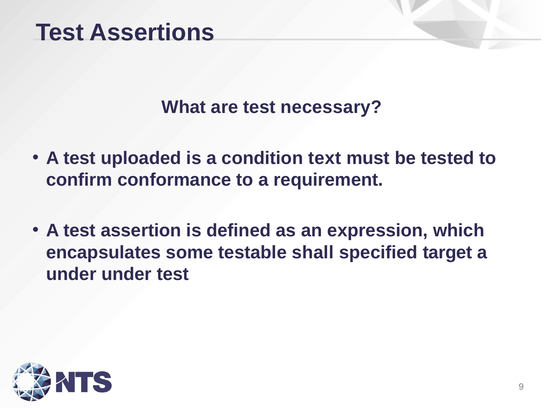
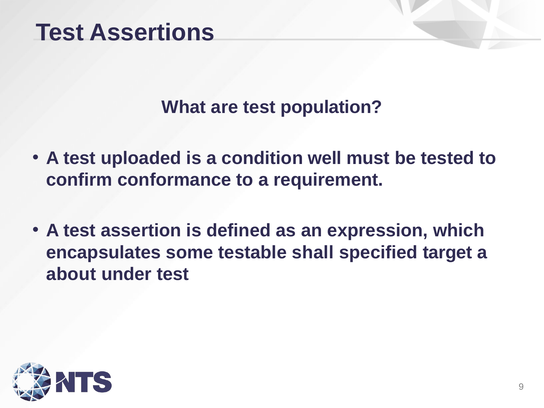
necessary: necessary -> population
text: text -> well
under at (71, 274): under -> about
